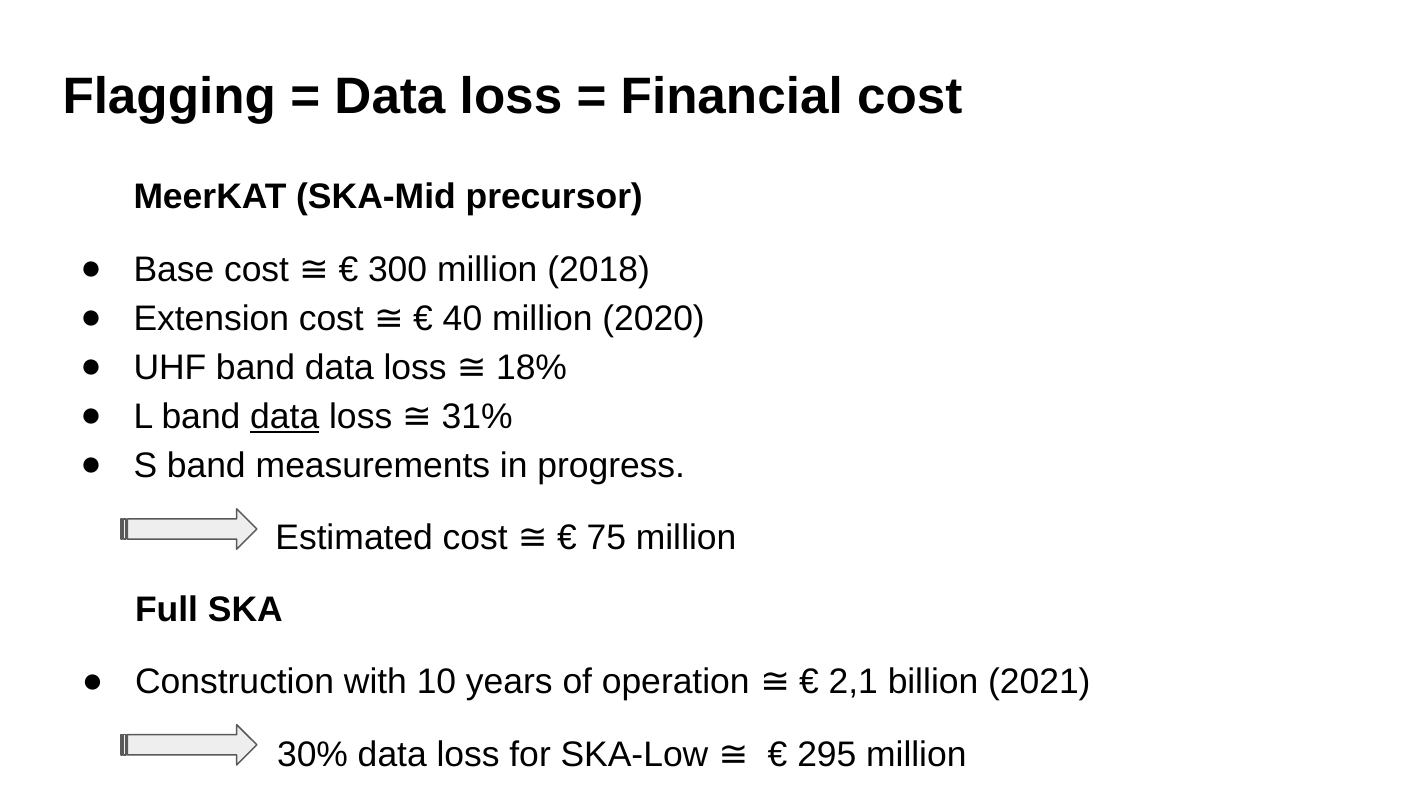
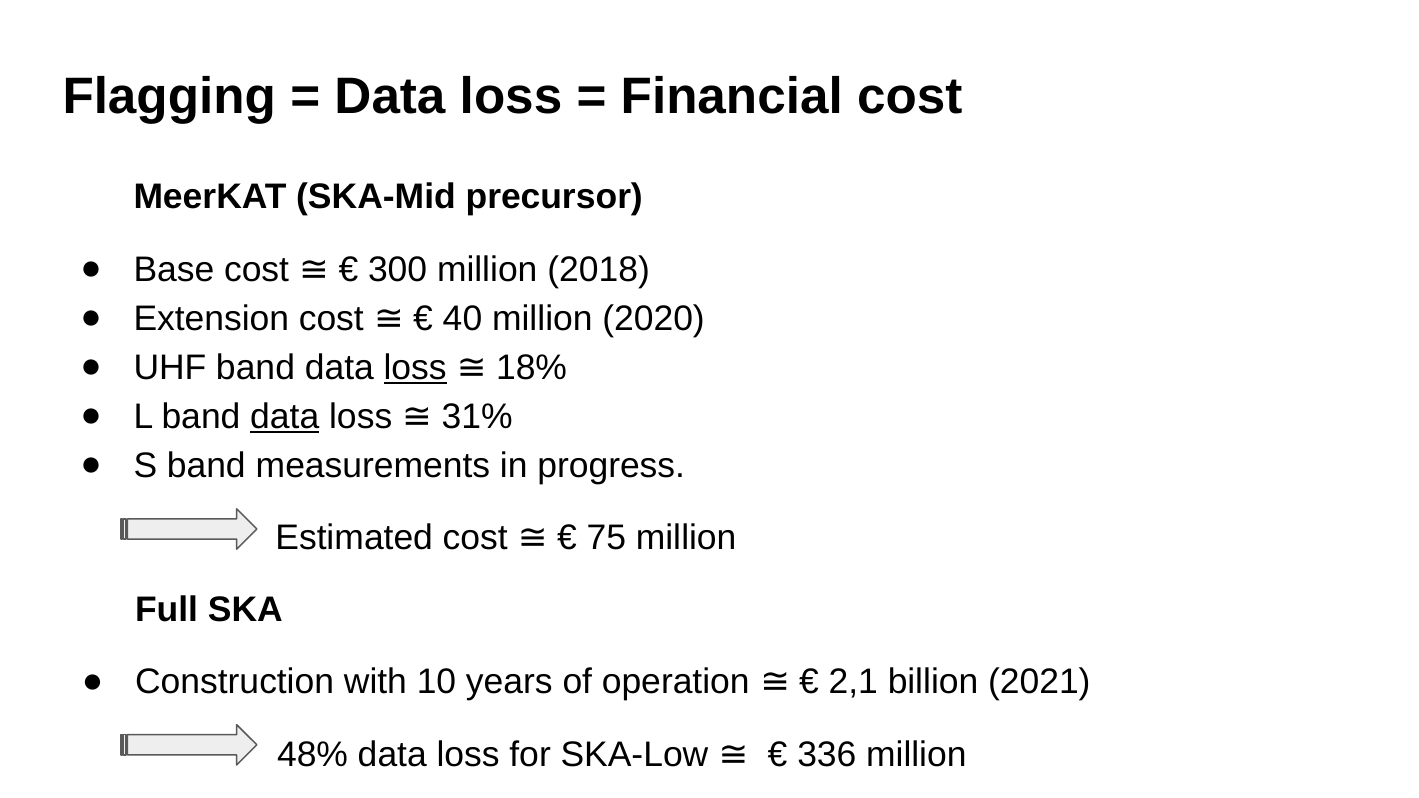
loss at (415, 368) underline: none -> present
30%: 30% -> 48%
295: 295 -> 336
